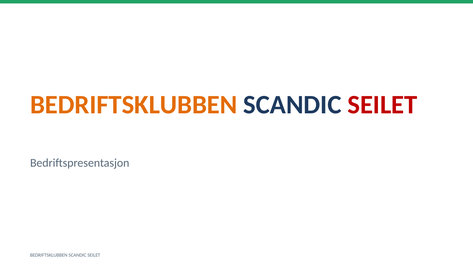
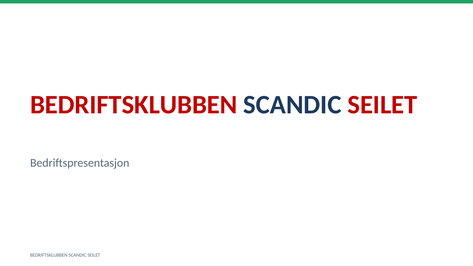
BEDRIFTSKLUBBEN at (134, 105) colour: orange -> red
